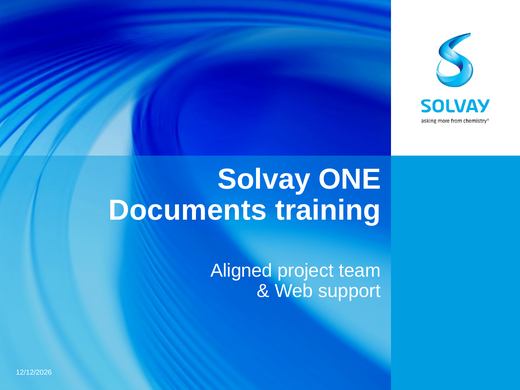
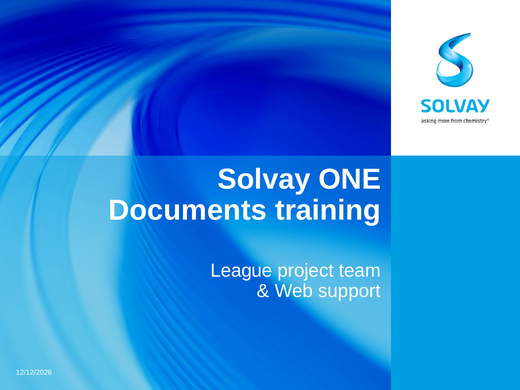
Aligned: Aligned -> League
